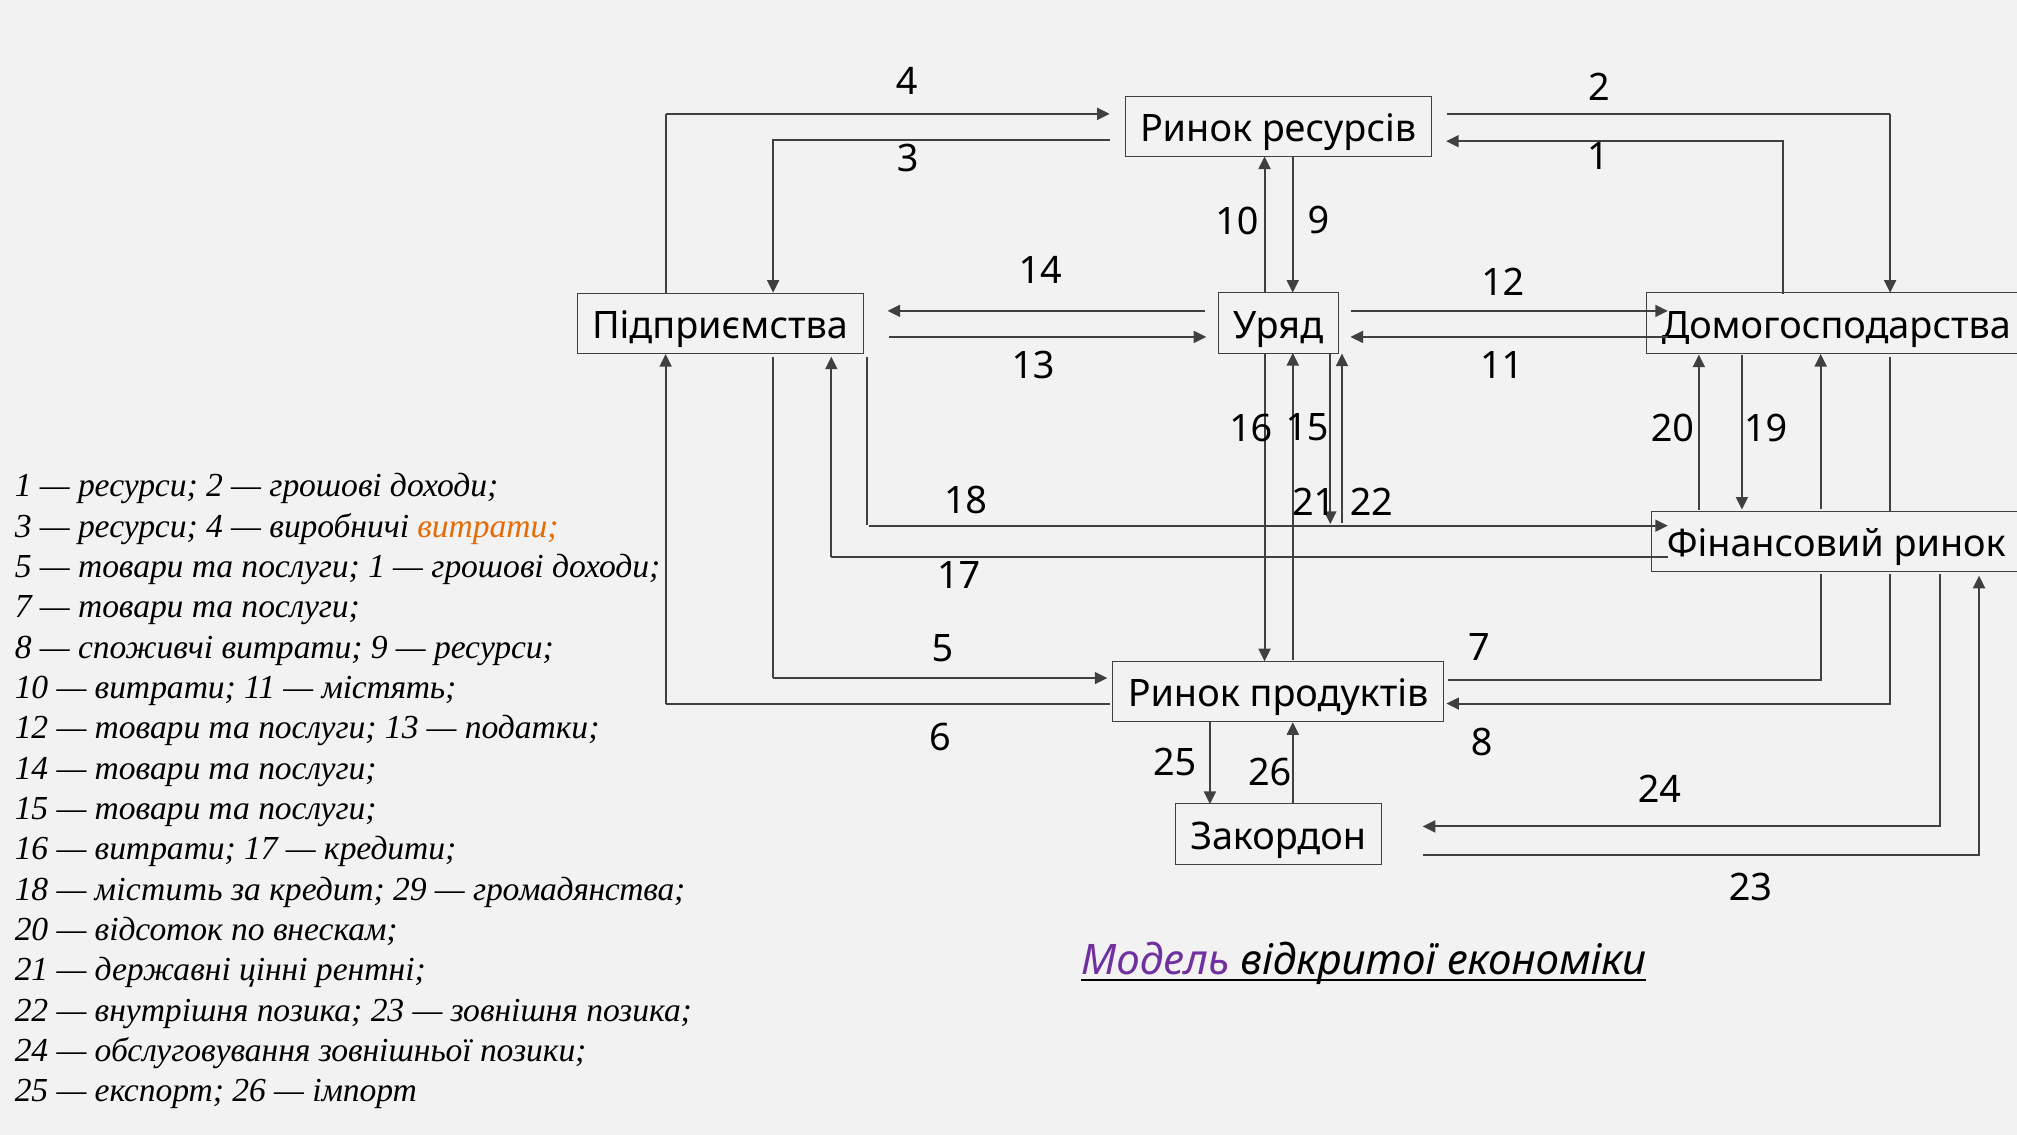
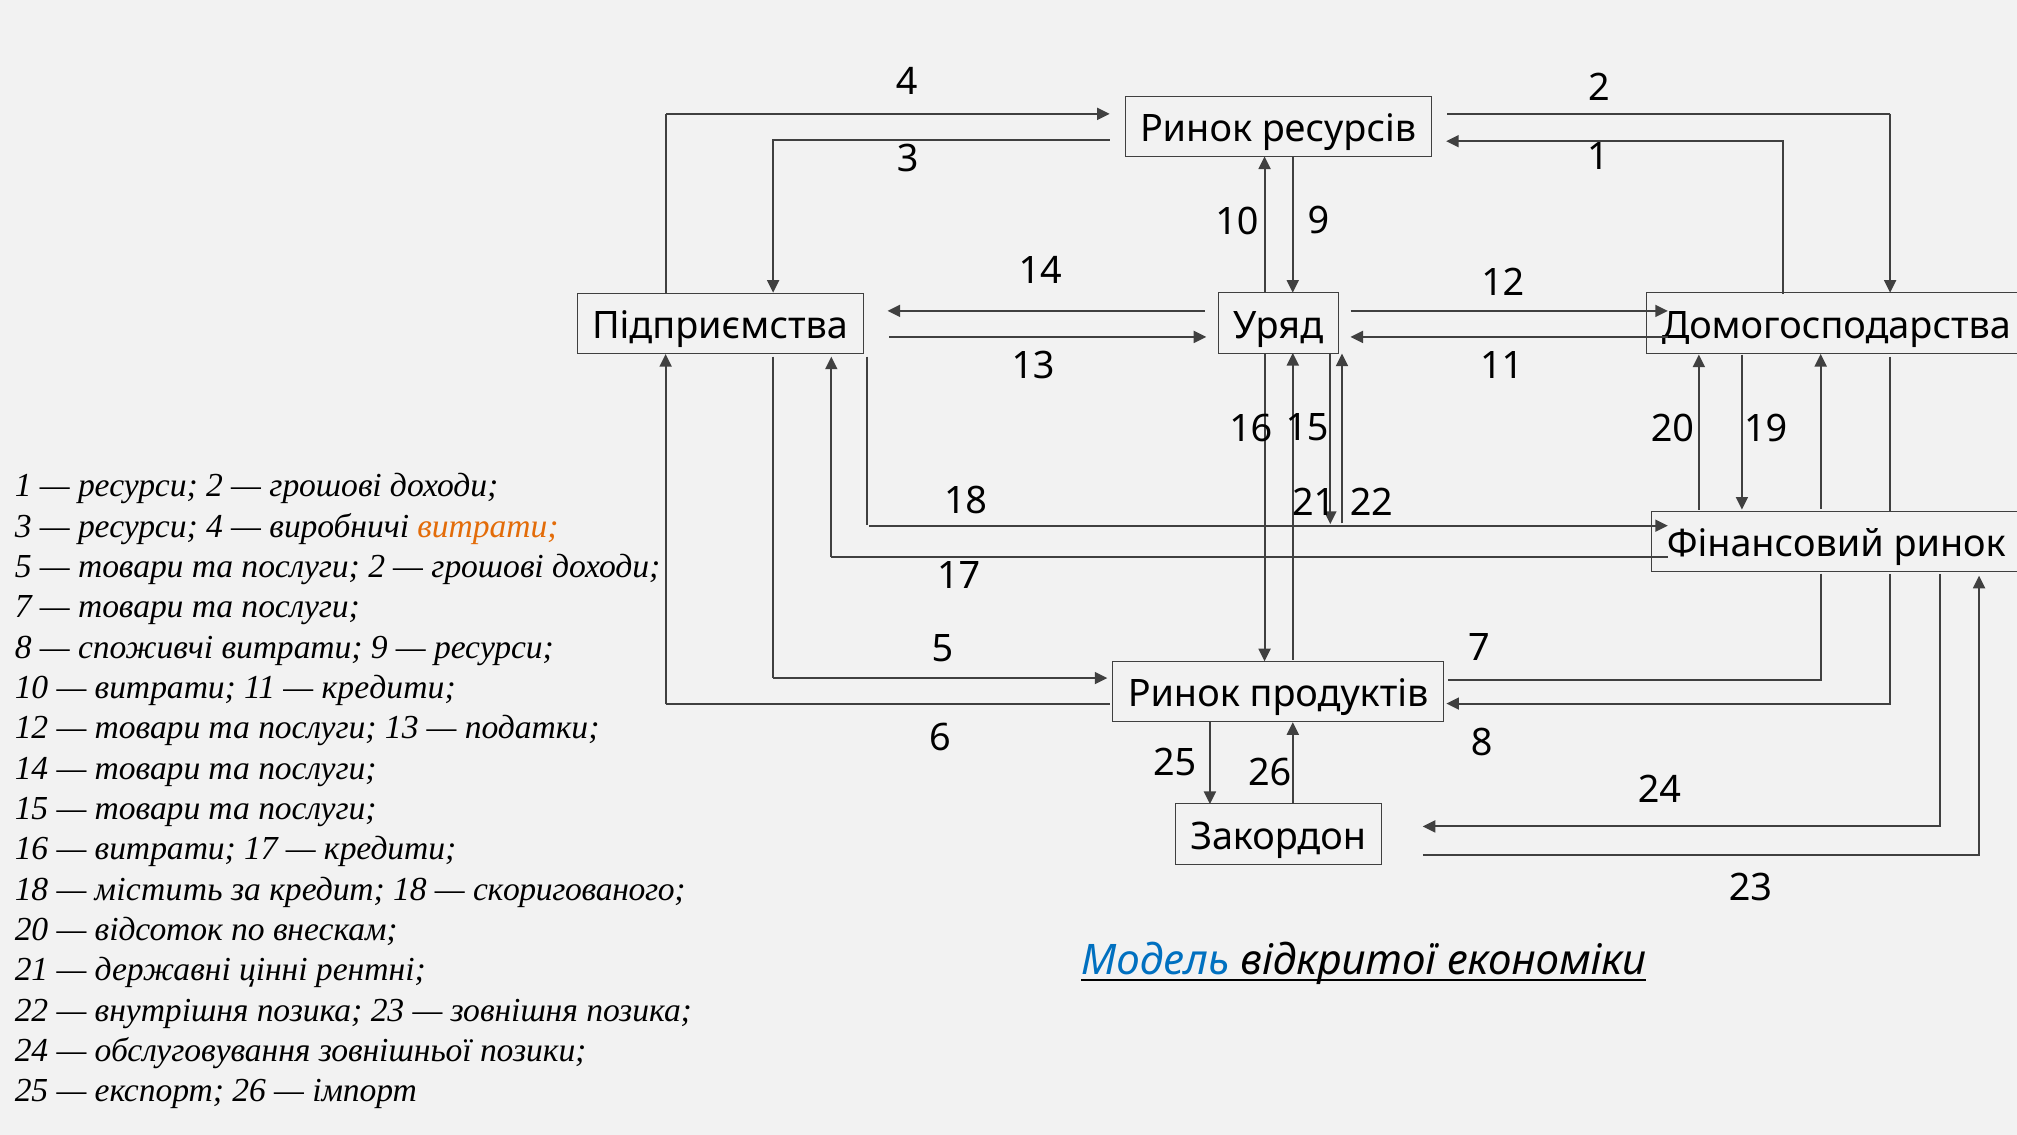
послуги 1: 1 -> 2
містять at (389, 687): містять -> кредити
кредит 29: 29 -> 18
громадянства: громадянства -> скоригованого
Модель colour: purple -> blue
